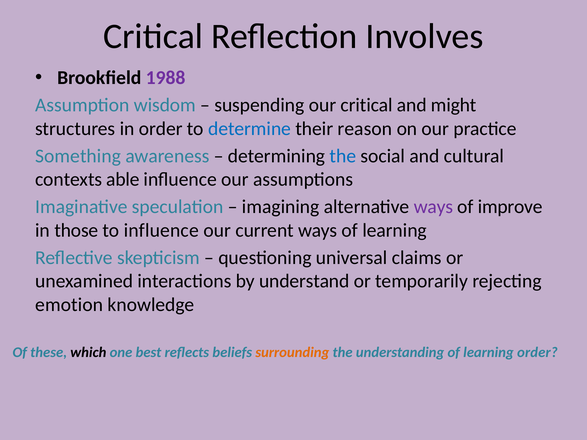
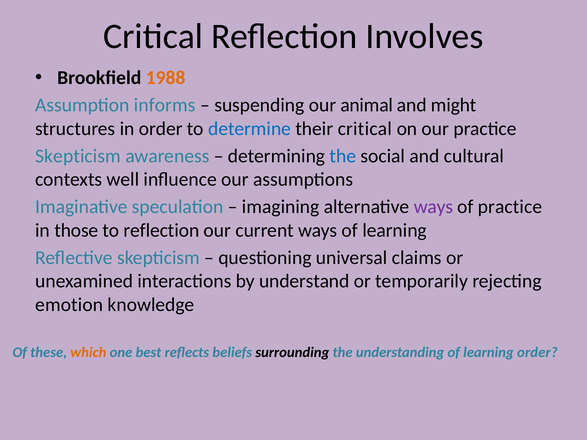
1988 colour: purple -> orange
wisdom: wisdom -> informs
our critical: critical -> animal
their reason: reason -> critical
Something at (78, 156): Something -> Skepticism
able: able -> well
of improve: improve -> practice
to influence: influence -> reflection
which colour: black -> orange
surrounding colour: orange -> black
